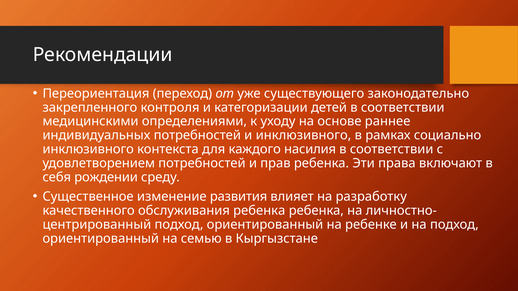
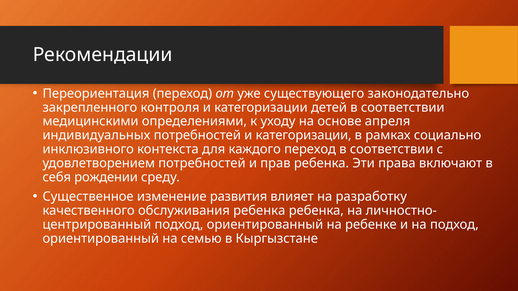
раннее: раннее -> апреля
потребностей и инклюзивного: инклюзивного -> категоризации
каждого насилия: насилия -> переход
